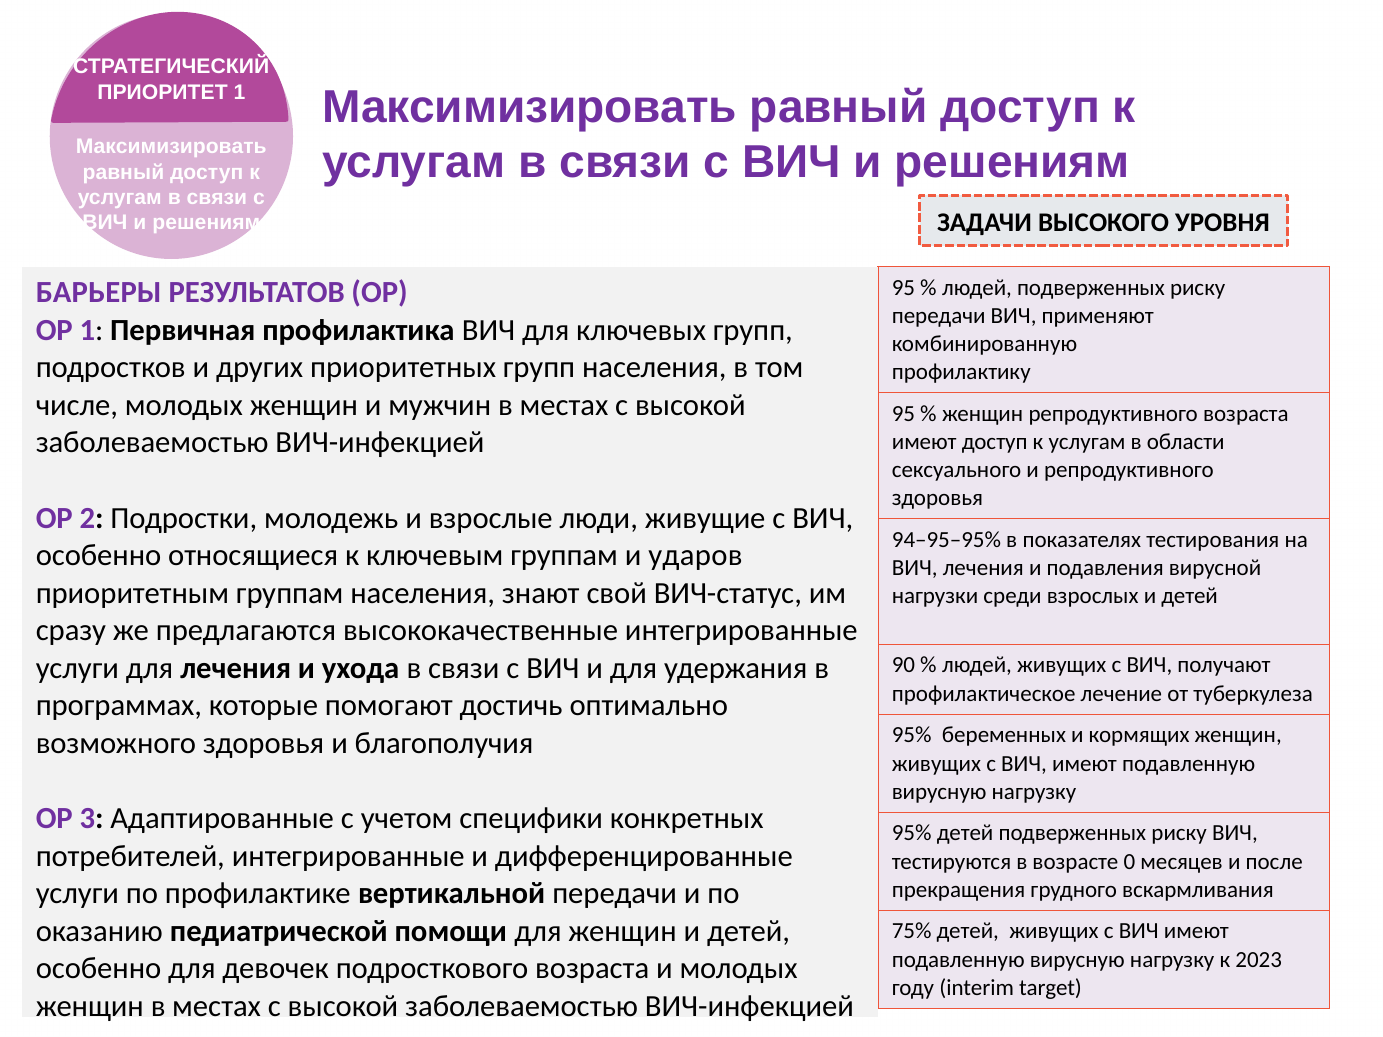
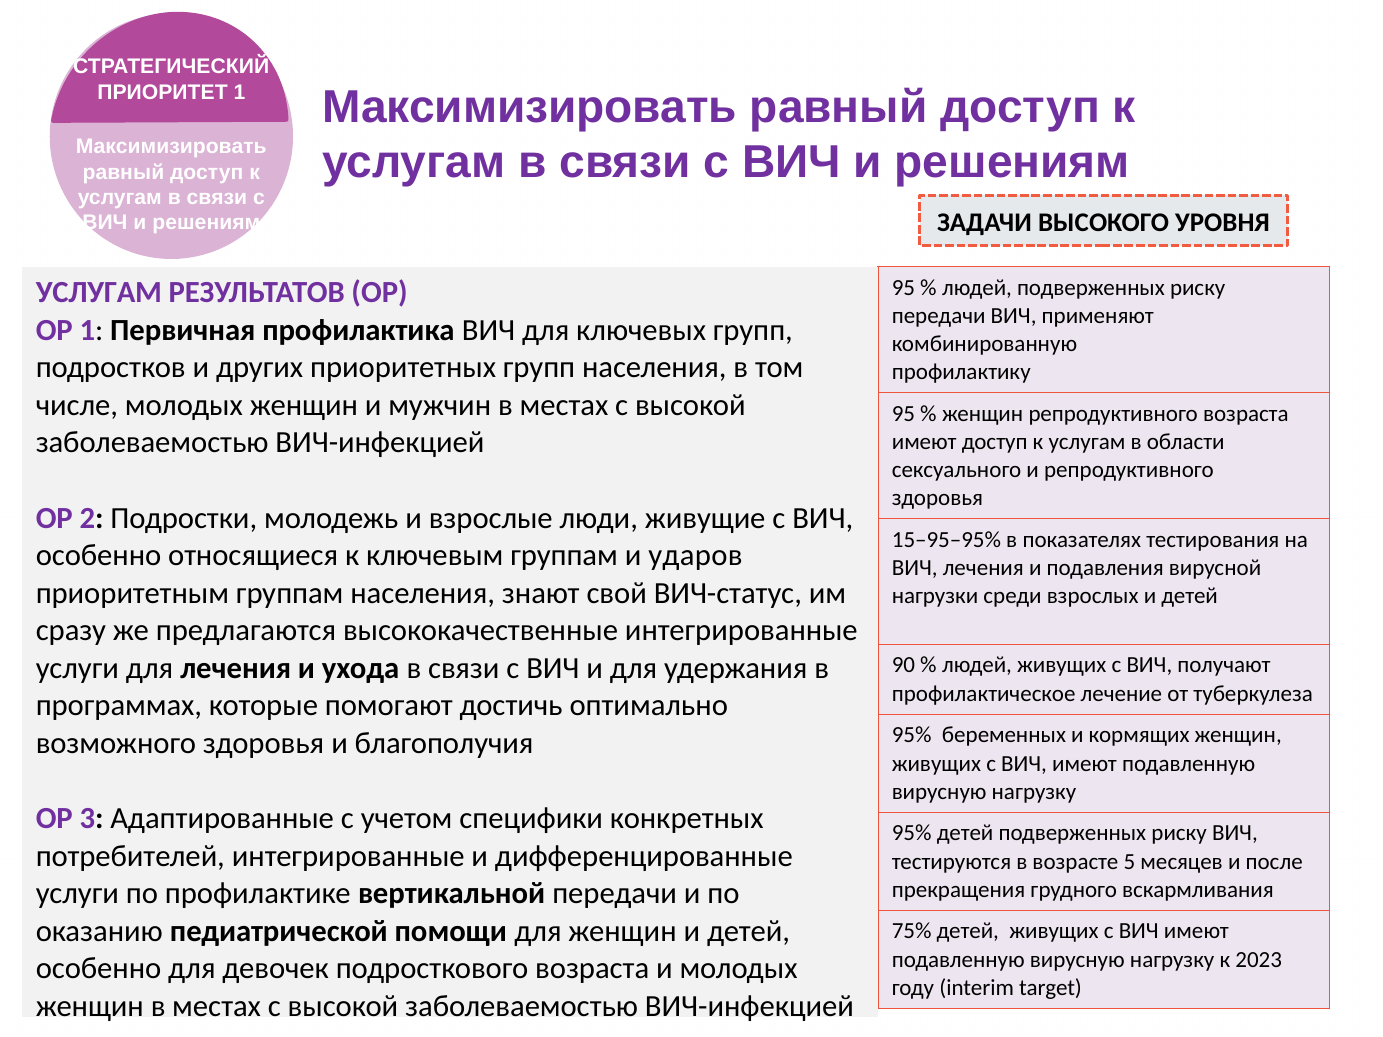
БАРЬЕРЫ at (99, 293): БАРЬЕРЫ -> УСЛУГАМ
94–95–95%: 94–95–95% -> 15–95–95%
0: 0 -> 5
